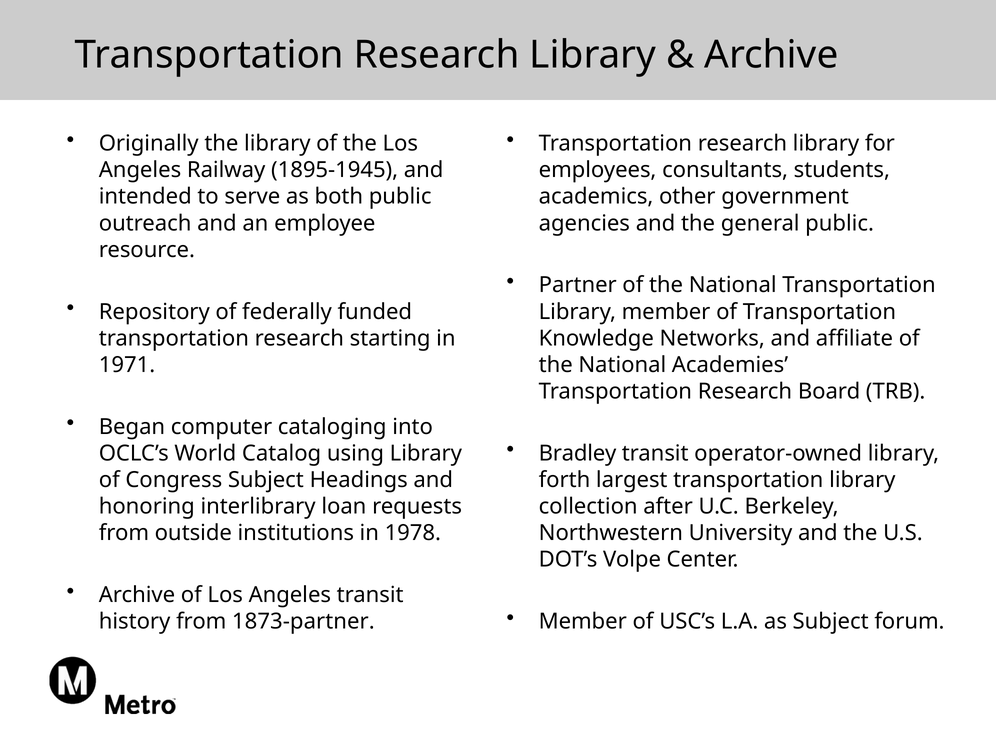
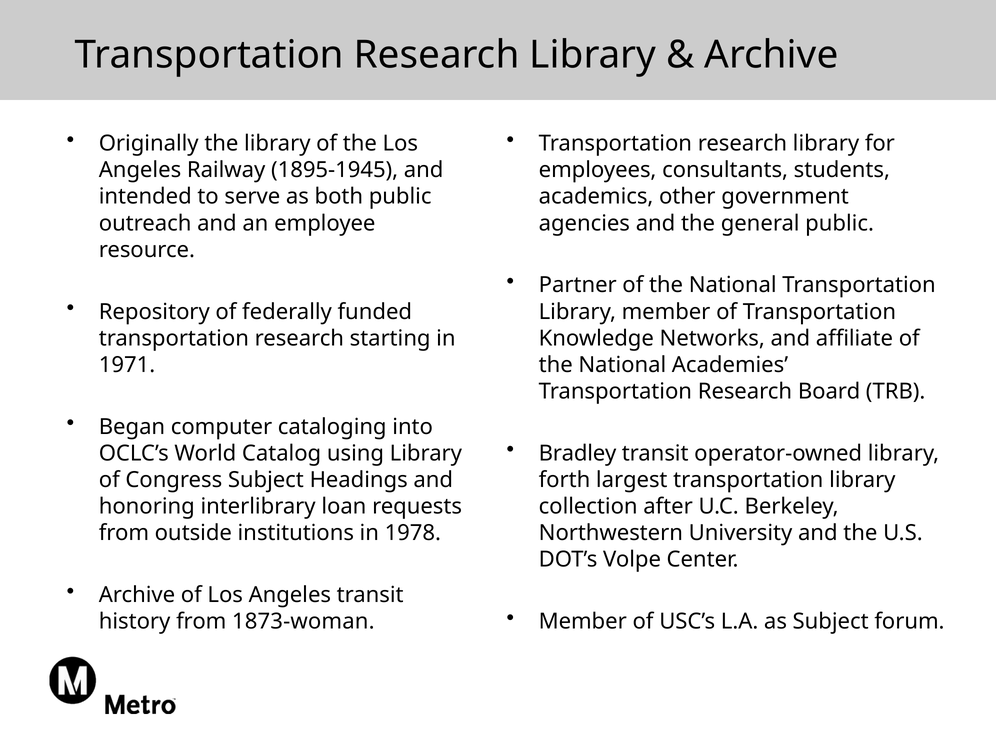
1873-partner: 1873-partner -> 1873-woman
